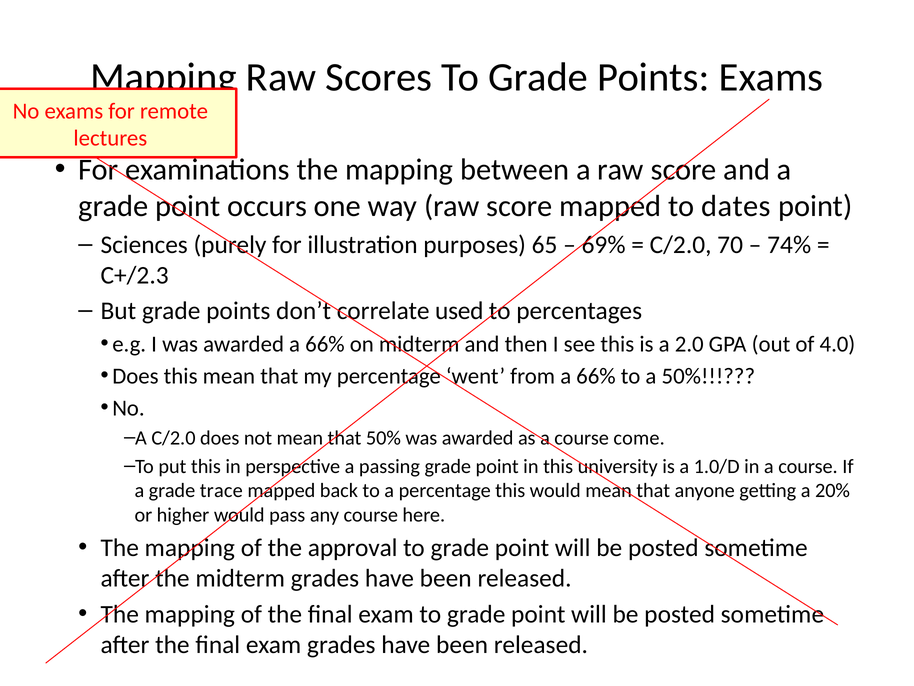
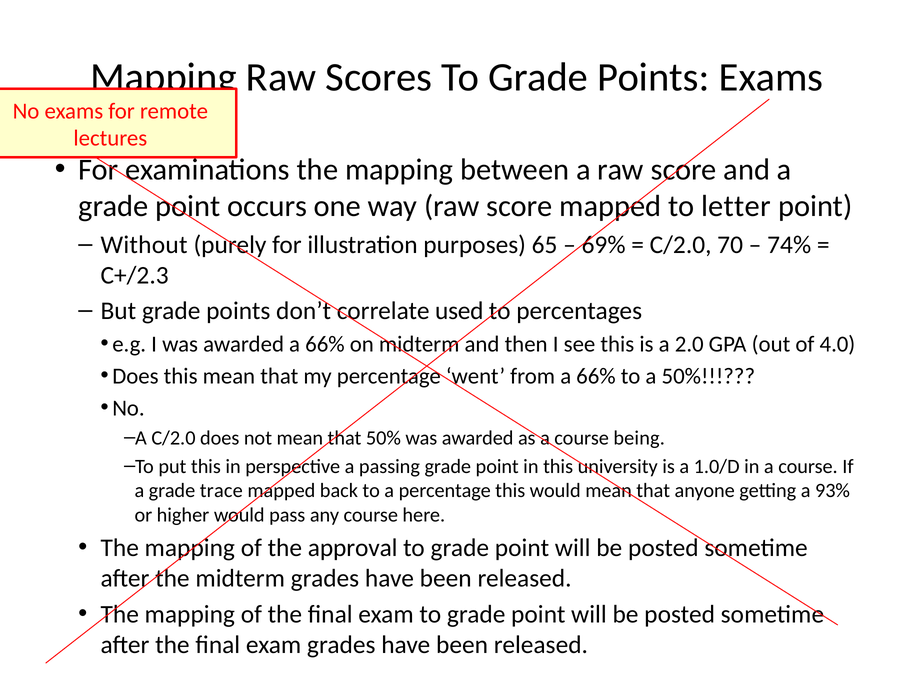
dates: dates -> letter
Sciences: Sciences -> Without
come: come -> being
20%: 20% -> 93%
